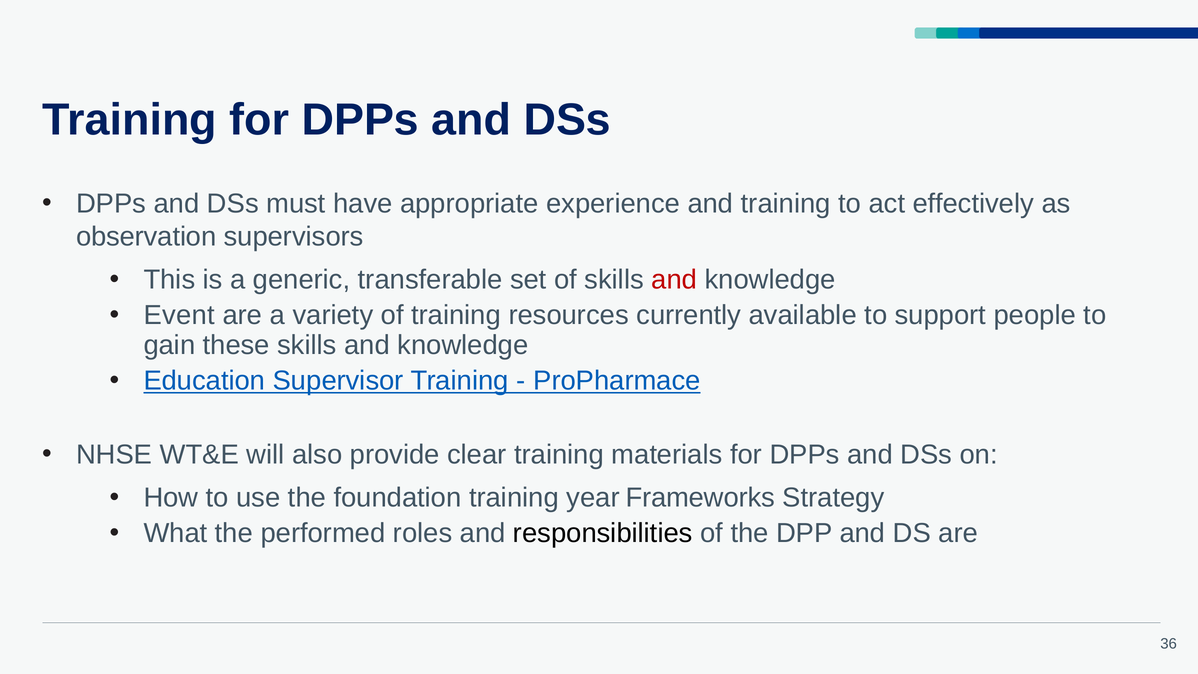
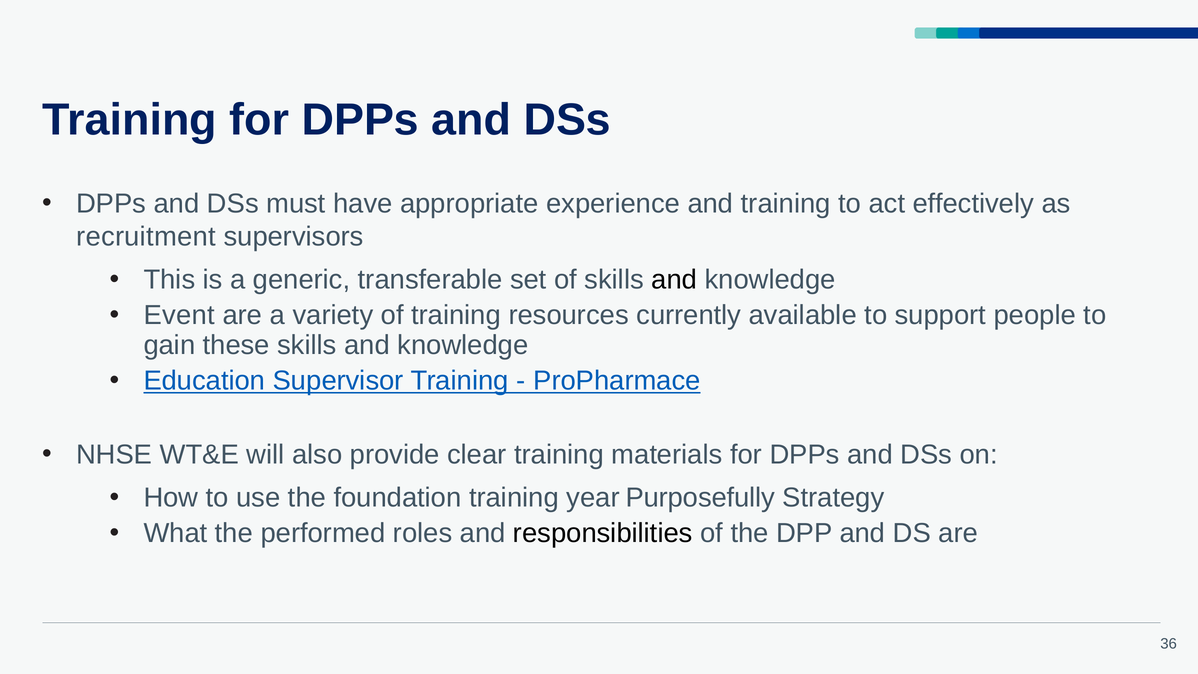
observation: observation -> recruitment
and at (674, 279) colour: red -> black
Frameworks: Frameworks -> Purposefully
